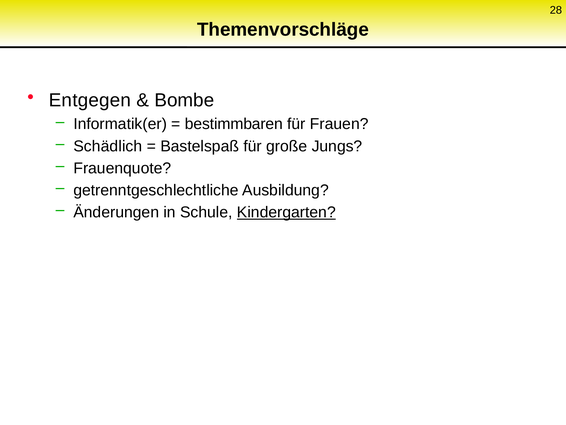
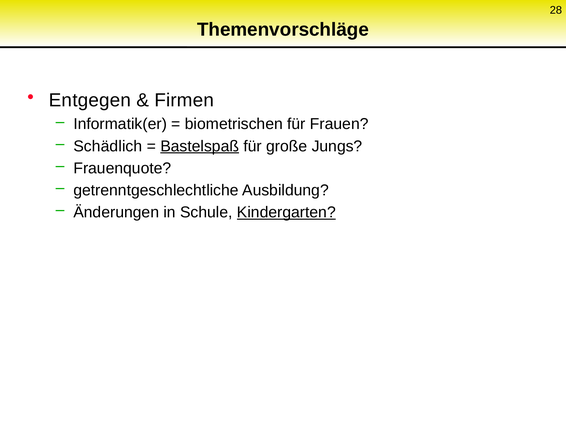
Bombe: Bombe -> Firmen
bestimmbaren: bestimmbaren -> biometrischen
Bastelspaß underline: none -> present
